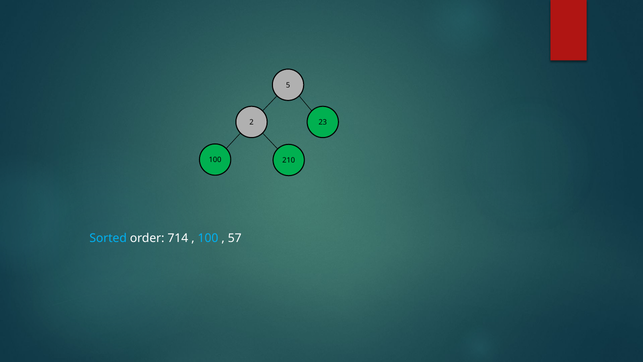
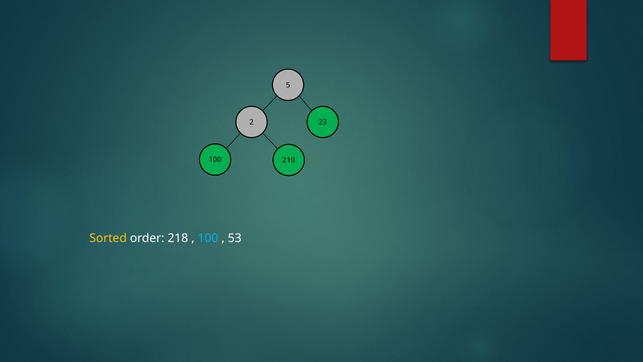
Sorted colour: light blue -> yellow
714: 714 -> 218
57: 57 -> 53
